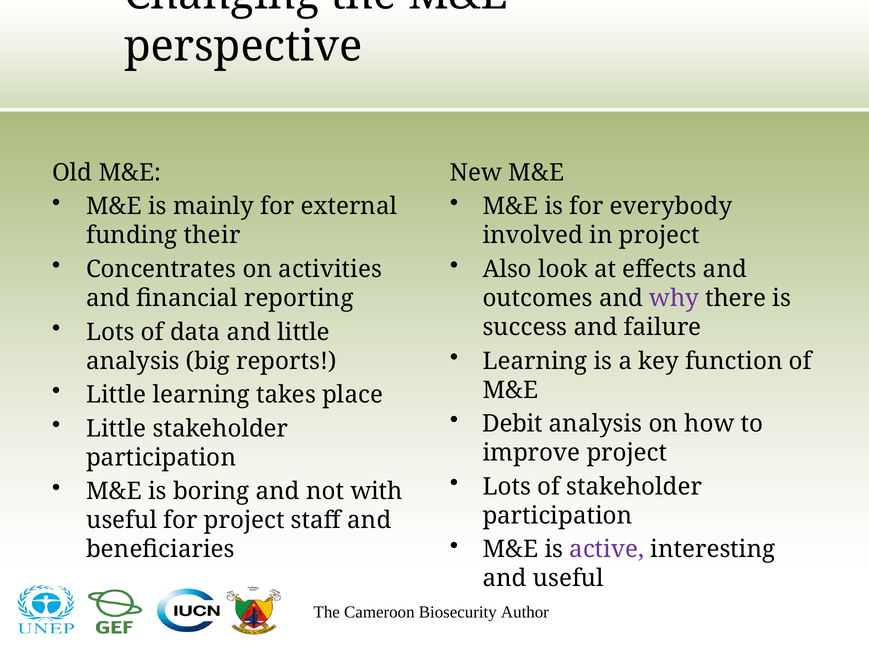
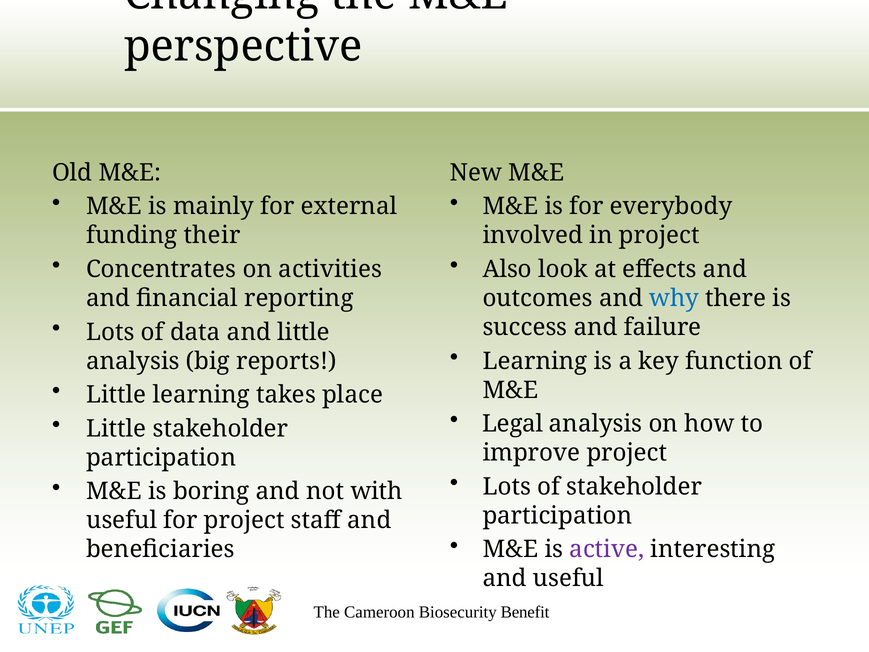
why colour: purple -> blue
Debit: Debit -> Legal
Author: Author -> Benefit
